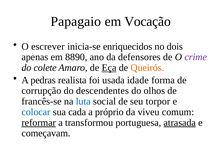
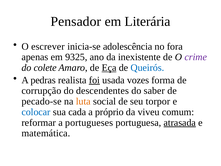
Papagaio: Papagaio -> Pensador
Vocação: Vocação -> Literária
enriquecidos: enriquecidos -> adolescência
dois: dois -> fora
8890: 8890 -> 9325
defensores: defensores -> inexistente
Queirós colour: orange -> blue
foi underline: none -> present
idade: idade -> vozes
olhos: olhos -> saber
francês-se: francês-se -> pecado-se
luta colour: blue -> orange
reformar underline: present -> none
transformou: transformou -> portugueses
começavam: começavam -> matemática
